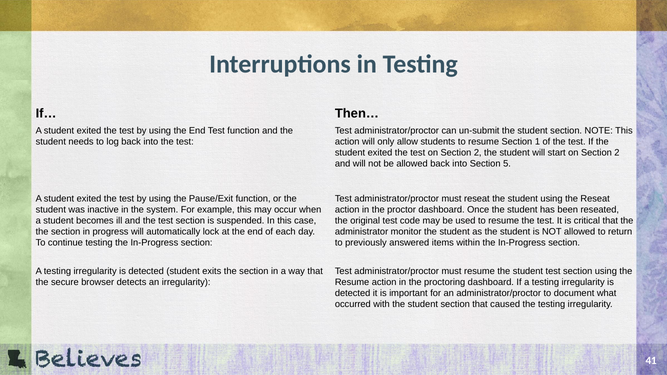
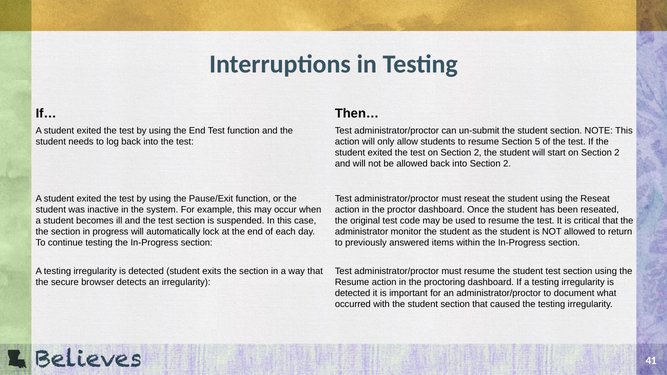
1: 1 -> 5
into Section 5: 5 -> 2
